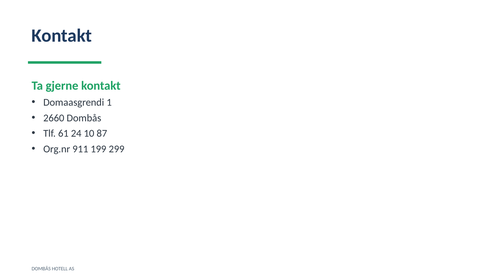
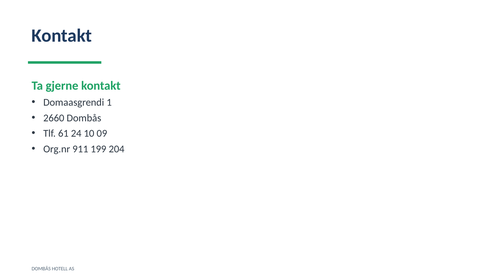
87: 87 -> 09
299: 299 -> 204
